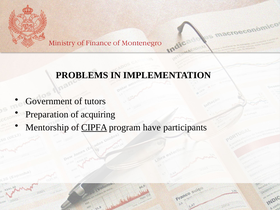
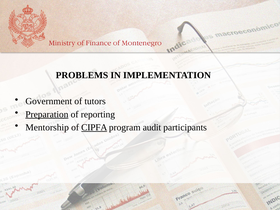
Preparation underline: none -> present
acquiring: acquiring -> reporting
have: have -> audit
